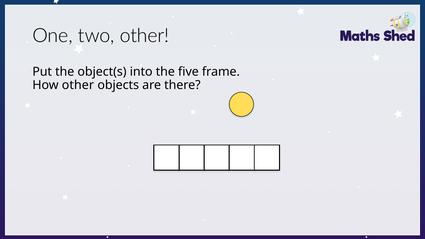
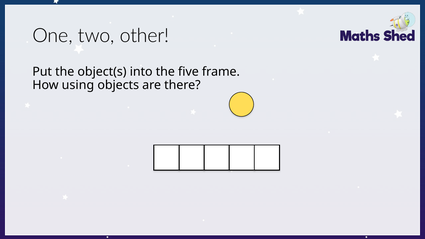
How other: other -> using
